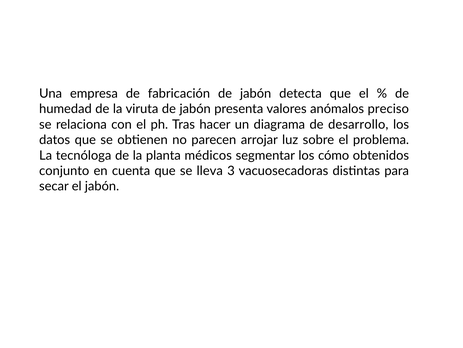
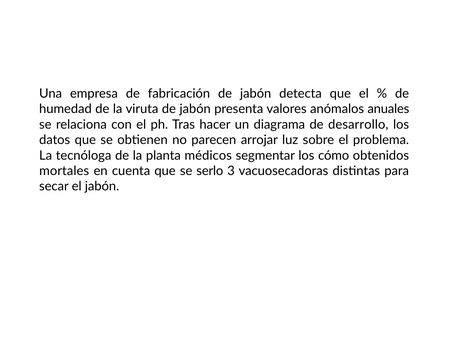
preciso: preciso -> anuales
conjunto: conjunto -> mortales
lleva: lleva -> serlo
